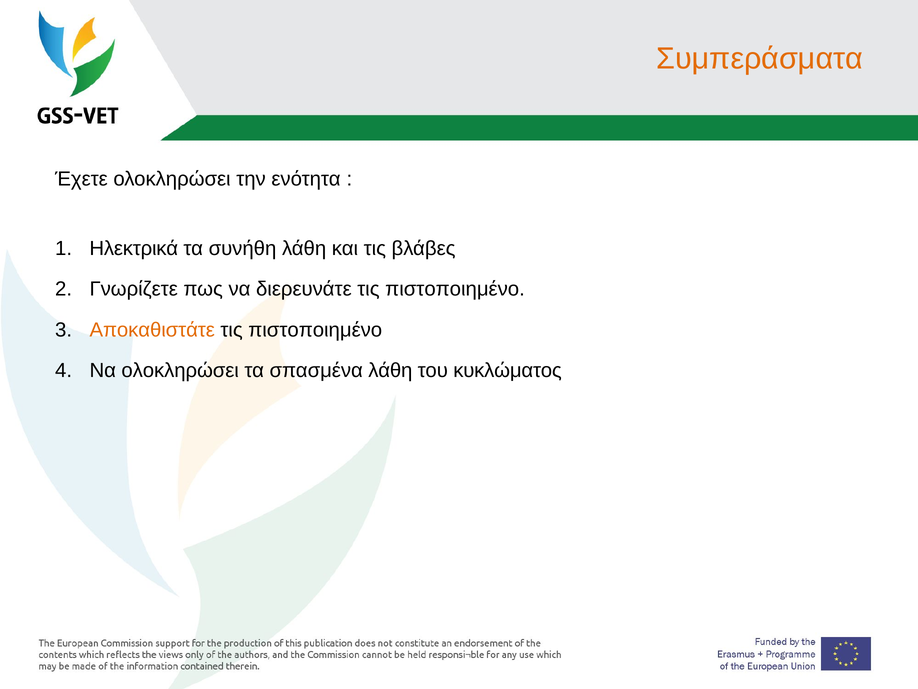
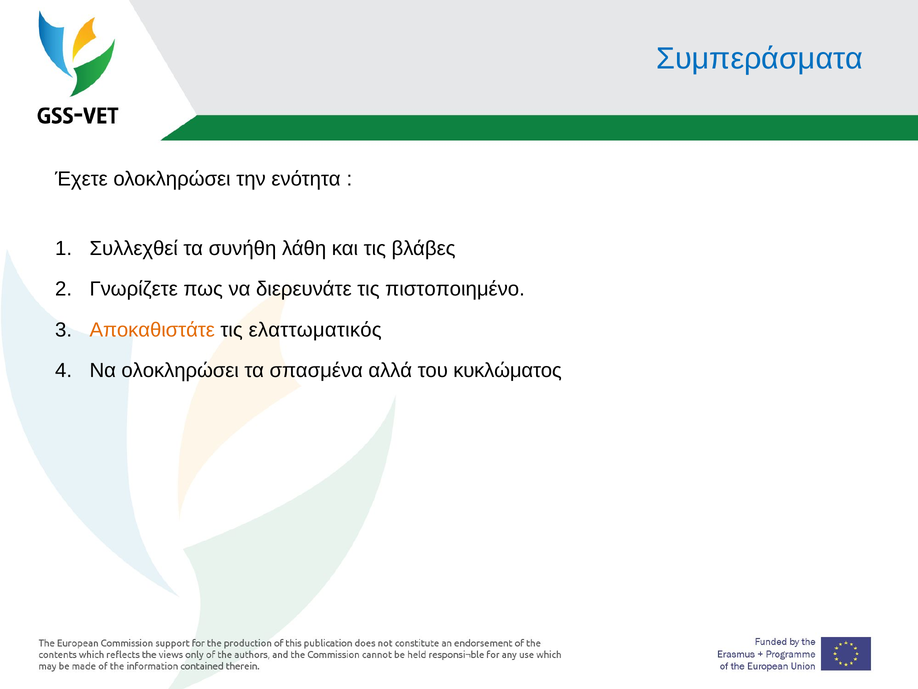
Συμπεράσματα colour: orange -> blue
Ηλεκτρικά: Ηλεκτρικά -> Συλλεχθεί
πιστοποιημένο at (315, 330): πιστοποιημένο -> ελαττωματικός
σπασμένα λάθη: λάθη -> αλλά
